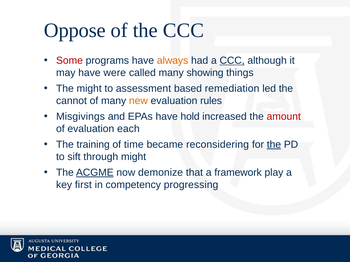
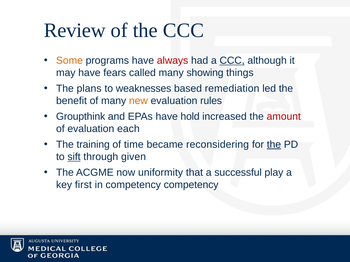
Oppose: Oppose -> Review
Some colour: red -> orange
always colour: orange -> red
were: were -> fears
The might: might -> plans
assessment: assessment -> weaknesses
cannot: cannot -> benefit
Misgivings: Misgivings -> Groupthink
sift underline: none -> present
through might: might -> given
ACGME underline: present -> none
demonize: demonize -> uniformity
framework: framework -> successful
competency progressing: progressing -> competency
